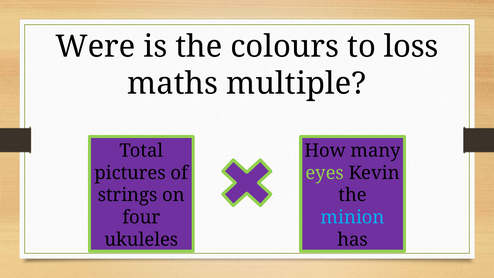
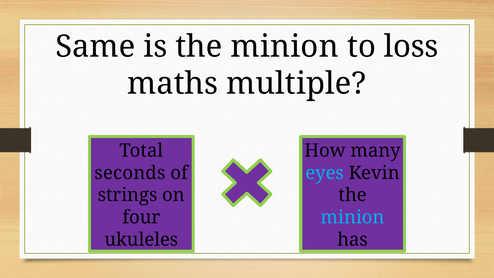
Were: Were -> Same
is the colours: colours -> minion
pictures: pictures -> seconds
eyes colour: light green -> light blue
